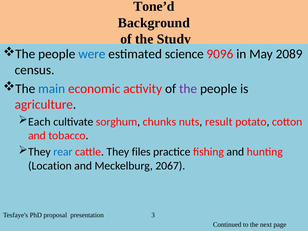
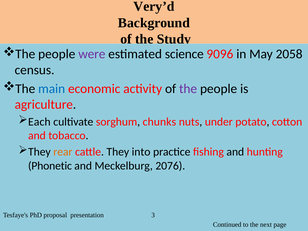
Tone’d: Tone’d -> Very’d
were colour: blue -> purple
2089: 2089 -> 2058
result: result -> under
rear colour: blue -> orange
files: files -> into
Location: Location -> Phonetic
2067: 2067 -> 2076
